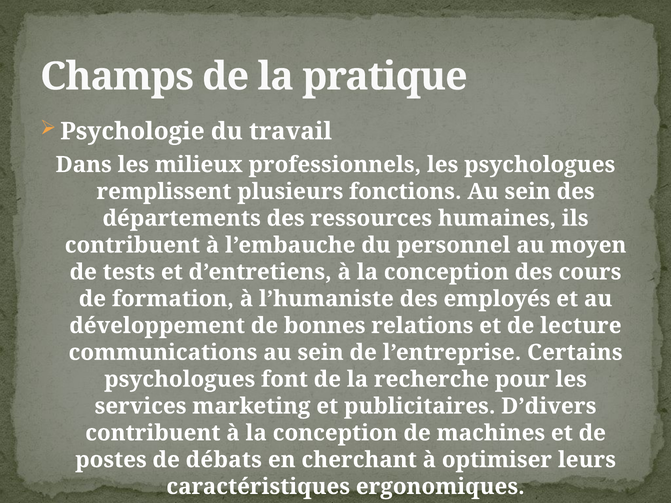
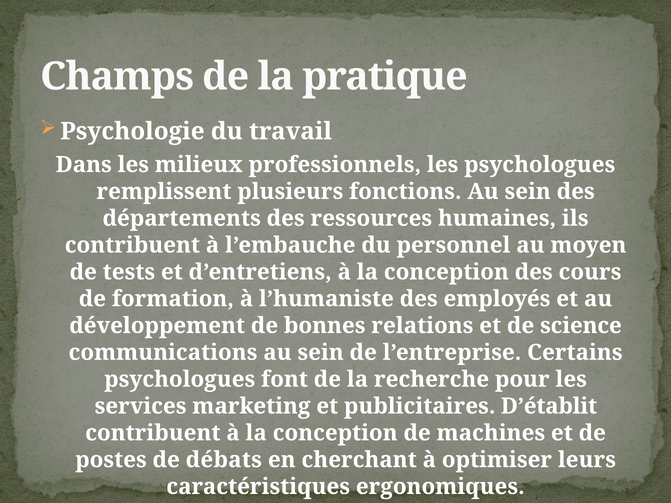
lecture: lecture -> science
D’divers: D’divers -> D’établit
